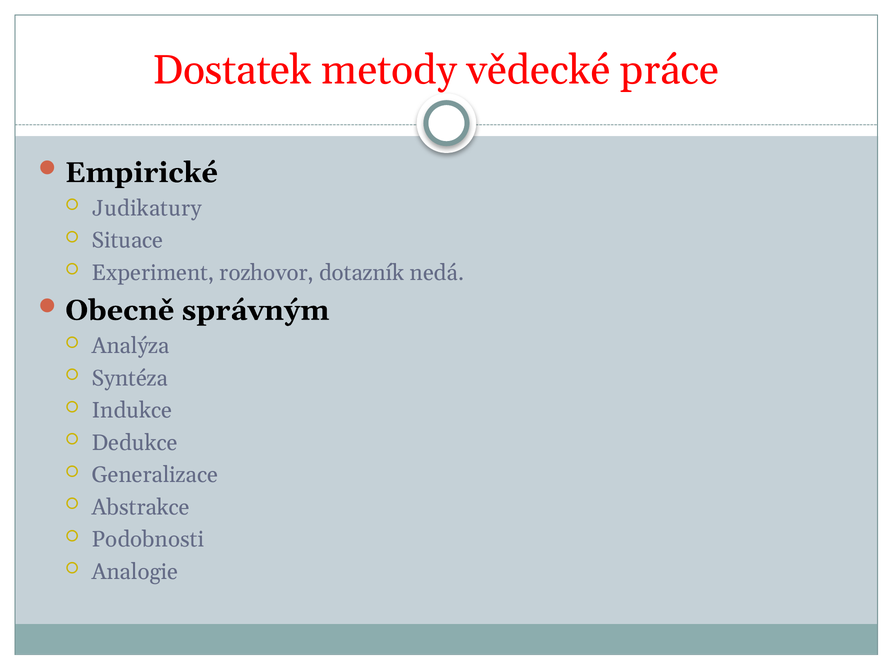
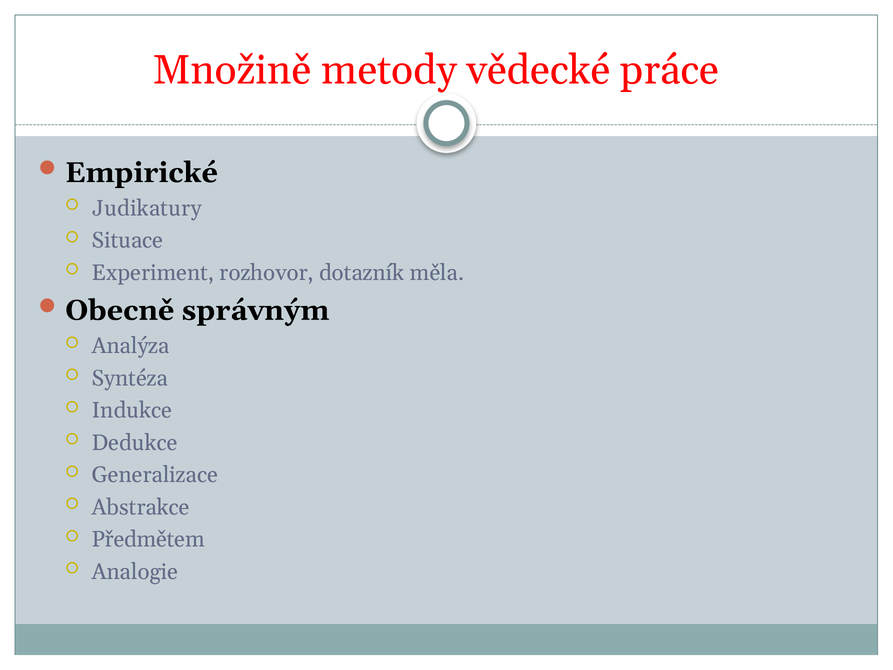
Dostatek: Dostatek -> Množině
nedá: nedá -> měla
Podobnosti: Podobnosti -> Předmětem
